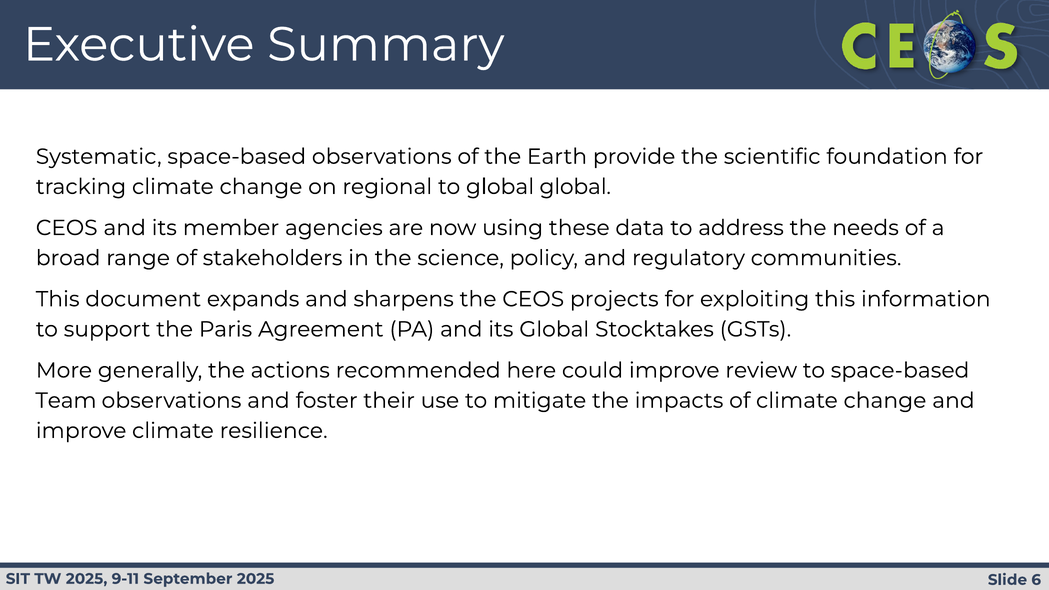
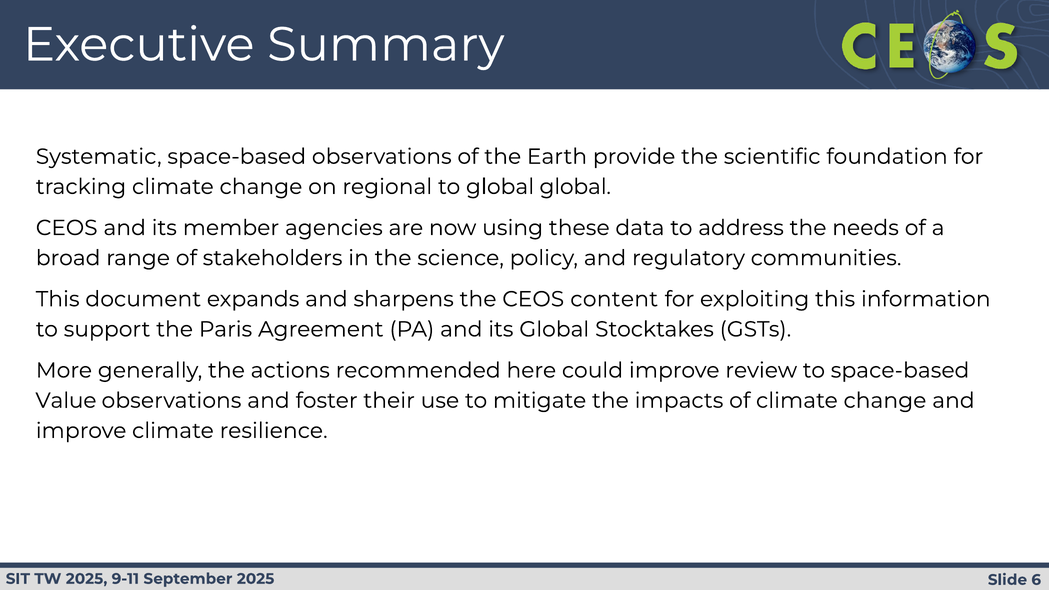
projects: projects -> content
Team: Team -> Value
